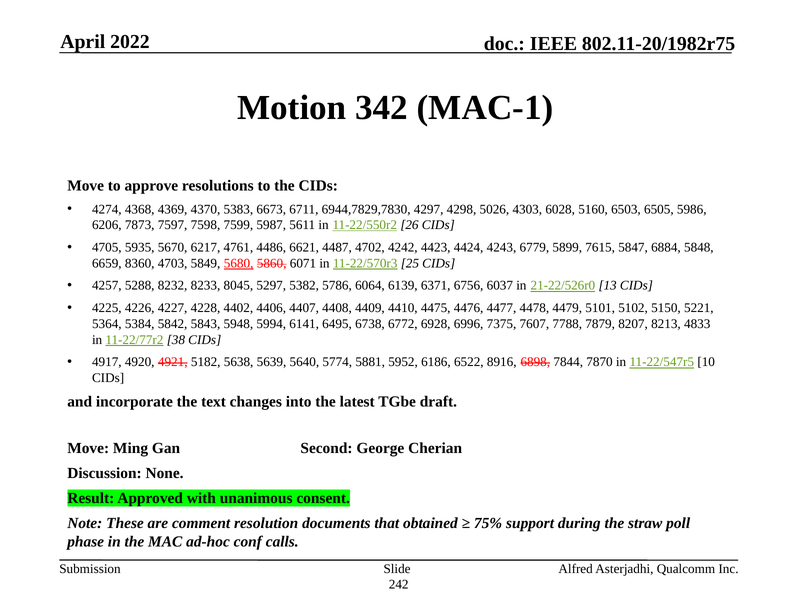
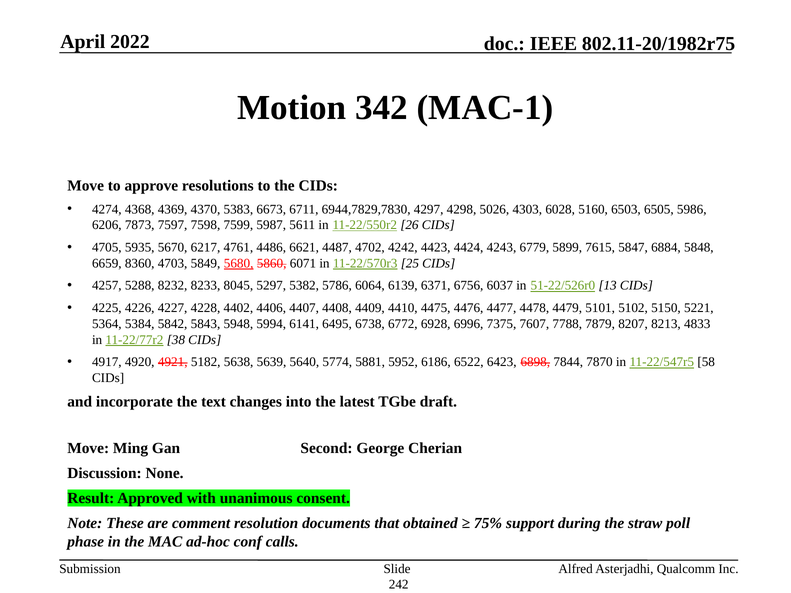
21-22/526r0: 21-22/526r0 -> 51-22/526r0
8916: 8916 -> 6423
10: 10 -> 58
